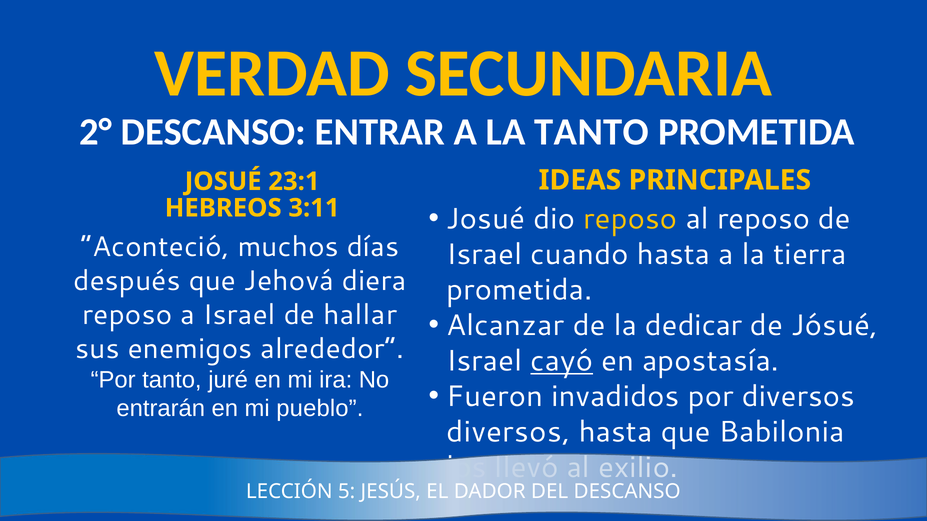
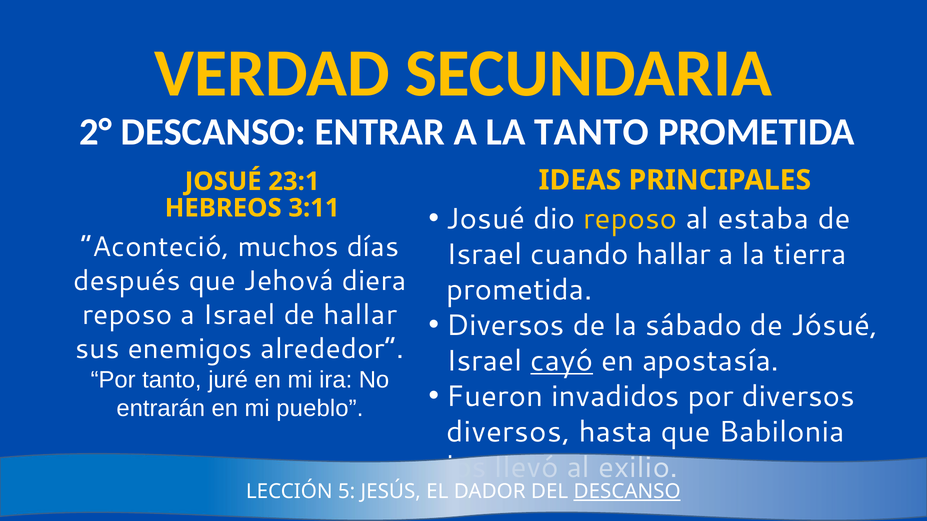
al reposo: reposo -> estaba
cuando hasta: hasta -> hallar
Alcanzar at (505, 326): Alcanzar -> Diversos
dedicar: dedicar -> sábado
DESCANSO at (627, 492) underline: none -> present
